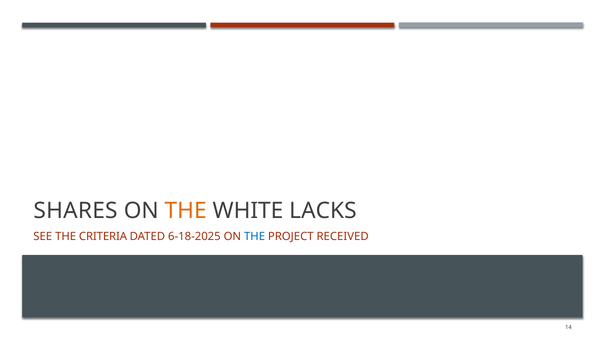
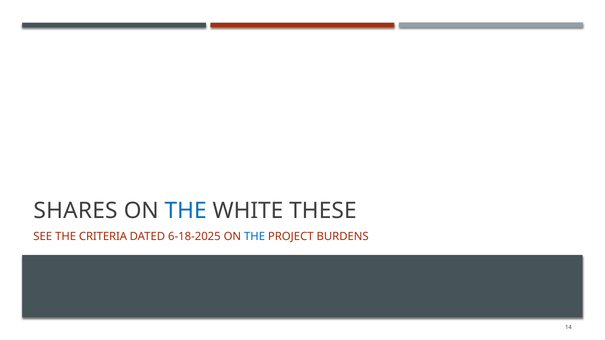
THE at (186, 211) colour: orange -> blue
LACKS: LACKS -> THESE
RECEIVED: RECEIVED -> BURDENS
